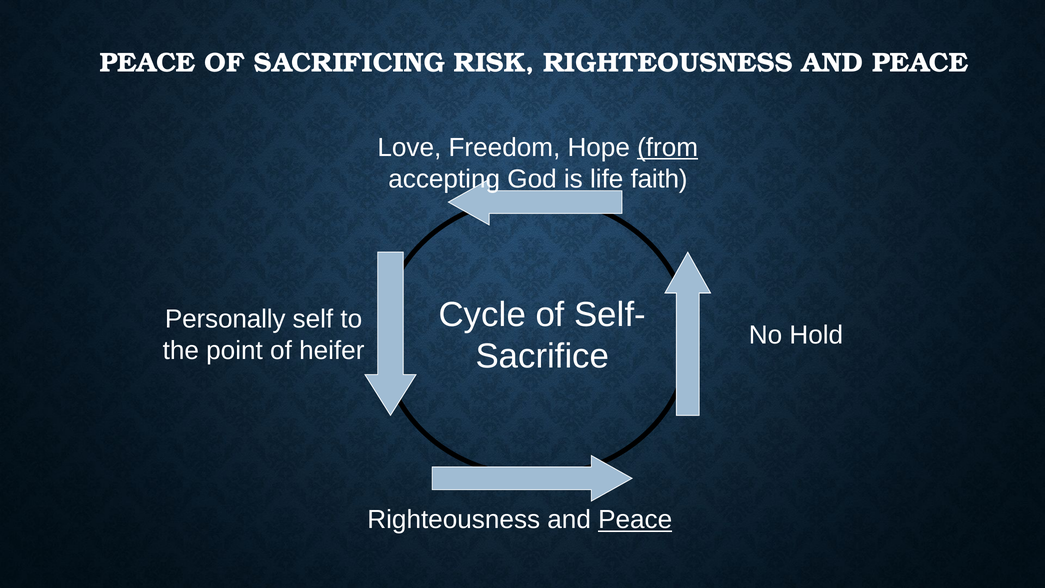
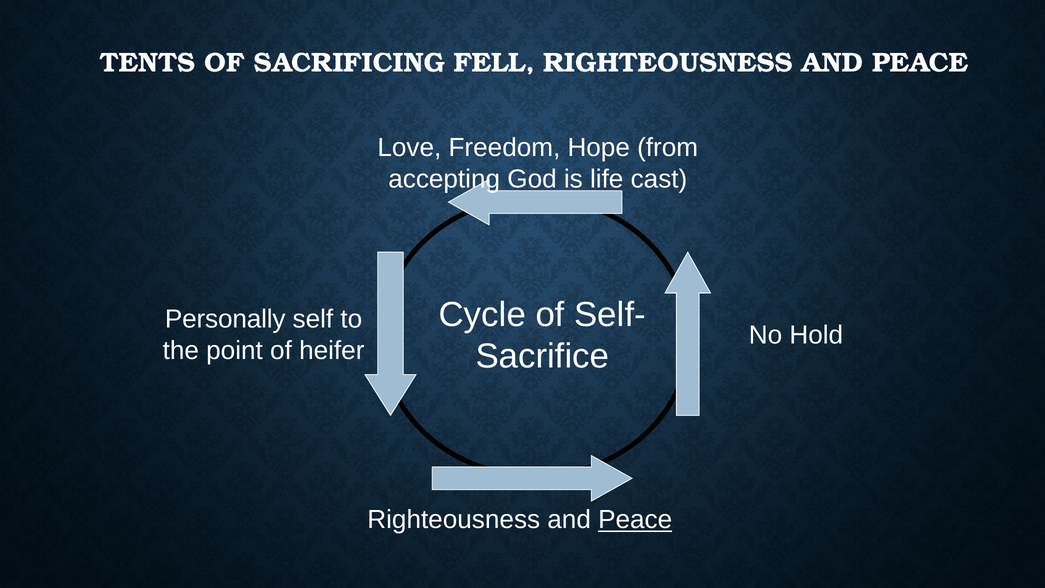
PEACE at (148, 63): PEACE -> TENTS
RISK: RISK -> FELL
from underline: present -> none
faith: faith -> cast
